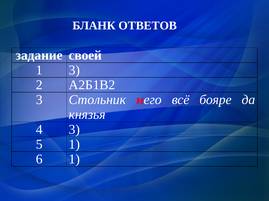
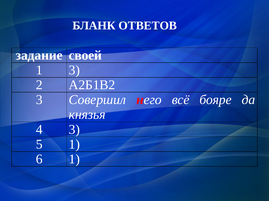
Стольник: Стольник -> Совершил
